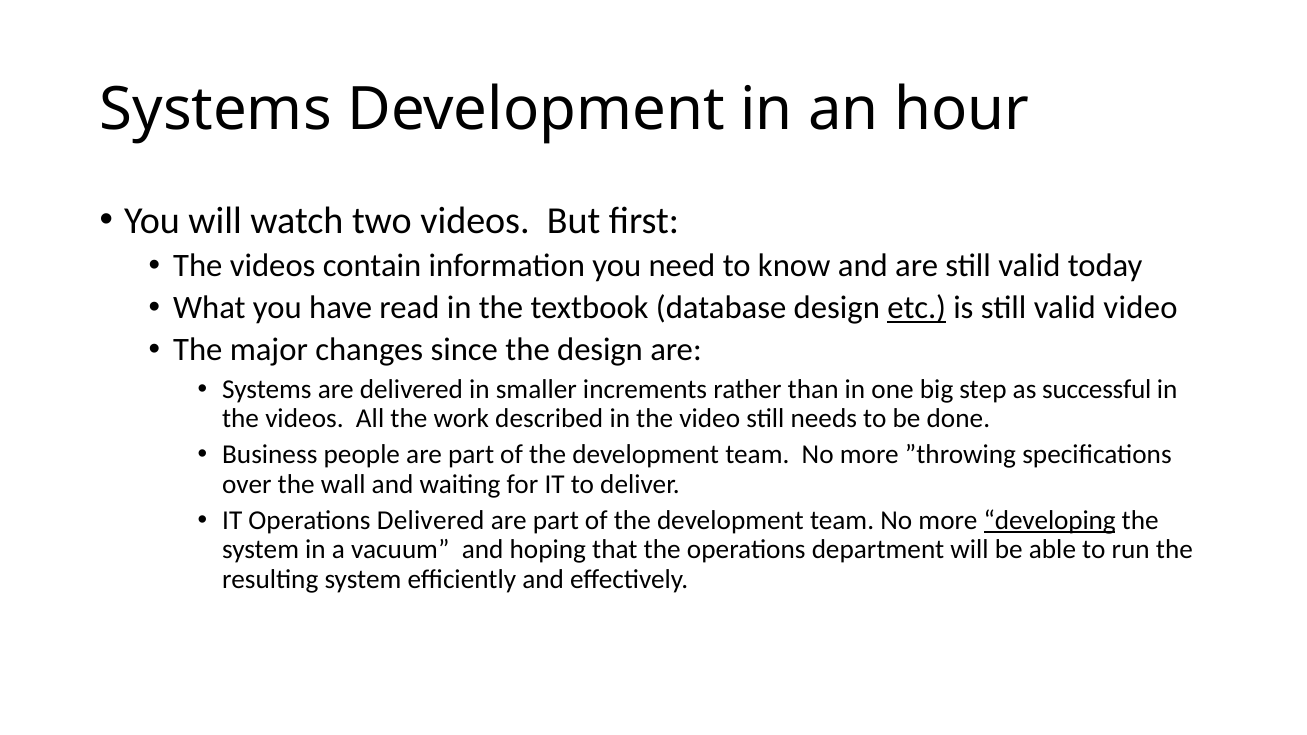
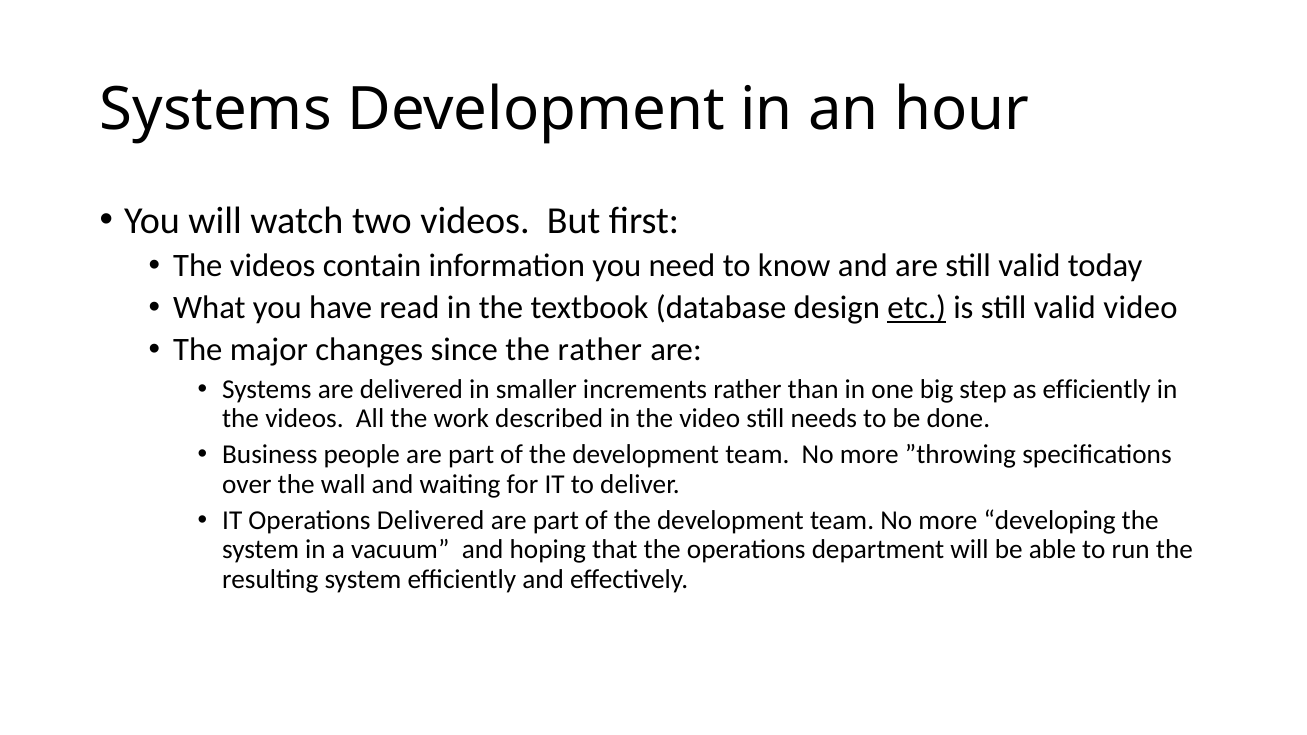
the design: design -> rather
as successful: successful -> efficiently
developing underline: present -> none
